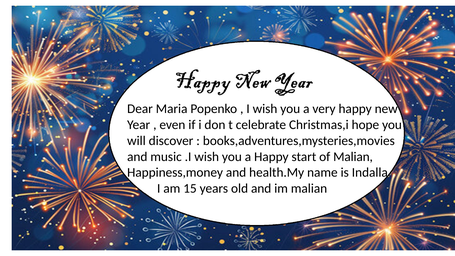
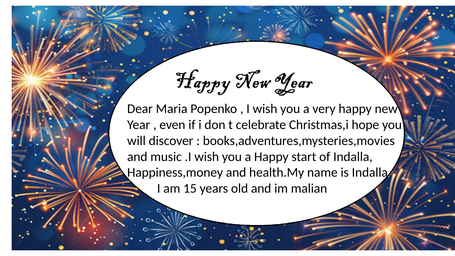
of Malian: Malian -> Indalla
